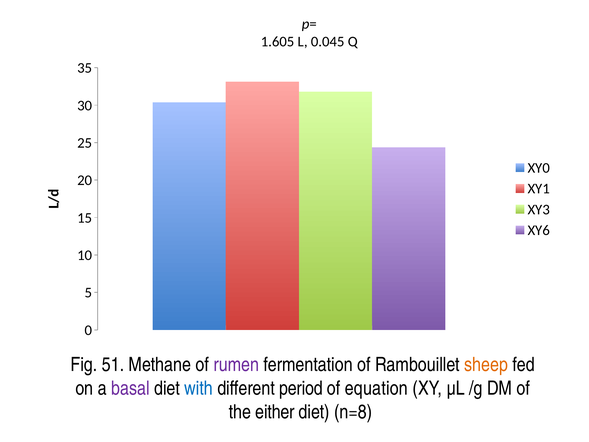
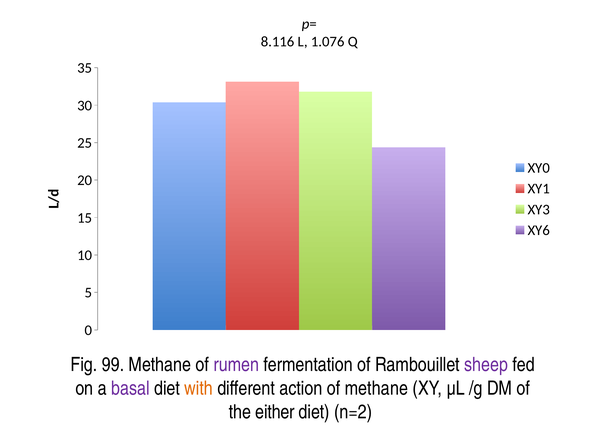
1.605: 1.605 -> 8.116
0.045: 0.045 -> 1.076
51: 51 -> 99
sheep colour: orange -> purple
with colour: blue -> orange
period: period -> action
of equation: equation -> methane
n=8: n=8 -> n=2
